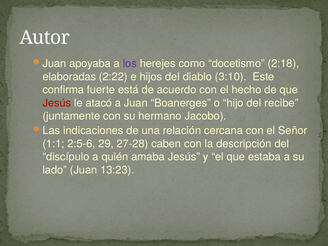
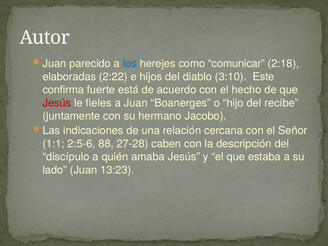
apoyaba: apoyaba -> parecido
los colour: purple -> blue
docetismo: docetismo -> comunicar
atacó: atacó -> fieles
29: 29 -> 88
